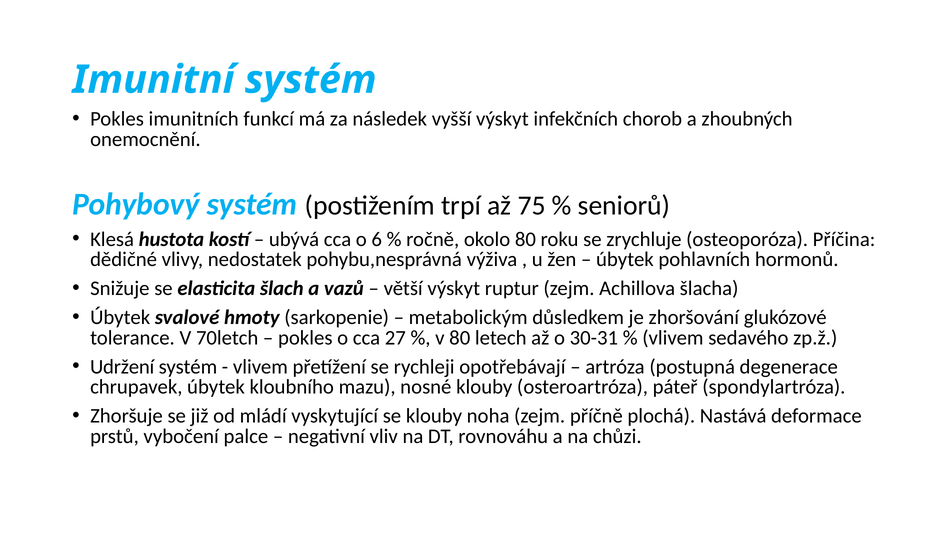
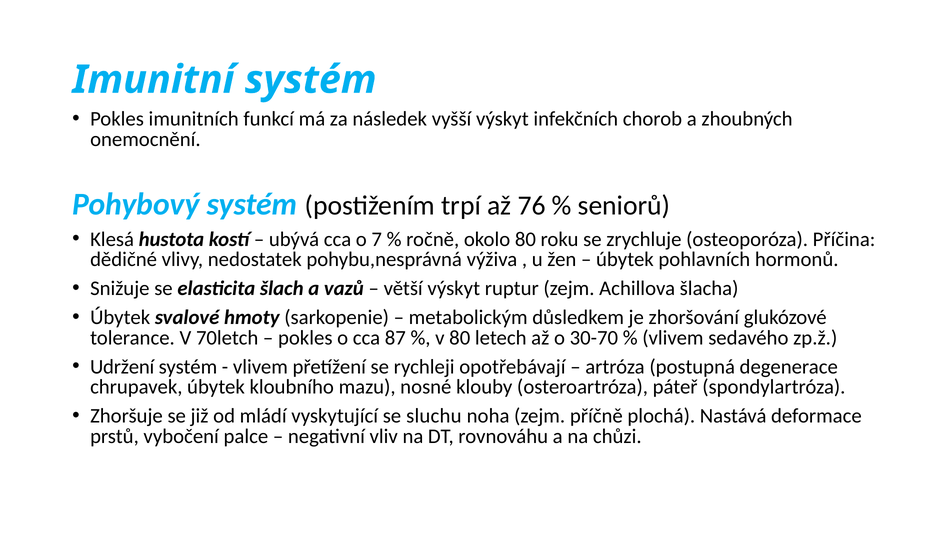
75: 75 -> 76
6: 6 -> 7
27: 27 -> 87
30-31: 30-31 -> 30-70
se klouby: klouby -> sluchu
